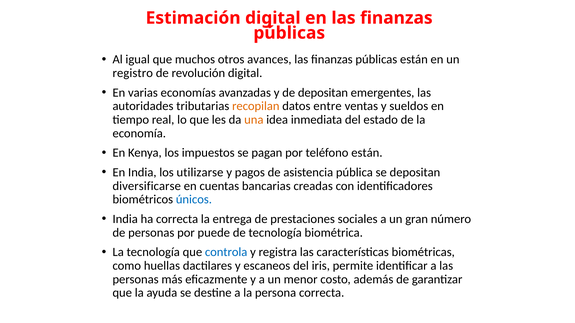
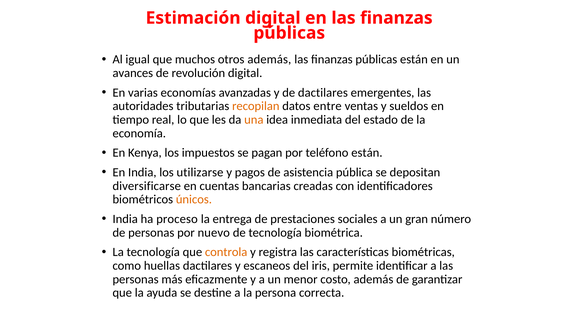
otros avances: avances -> además
registro: registro -> avances
de depositan: depositan -> dactilares
únicos colour: blue -> orange
ha correcta: correcta -> proceso
puede: puede -> nuevo
controla colour: blue -> orange
